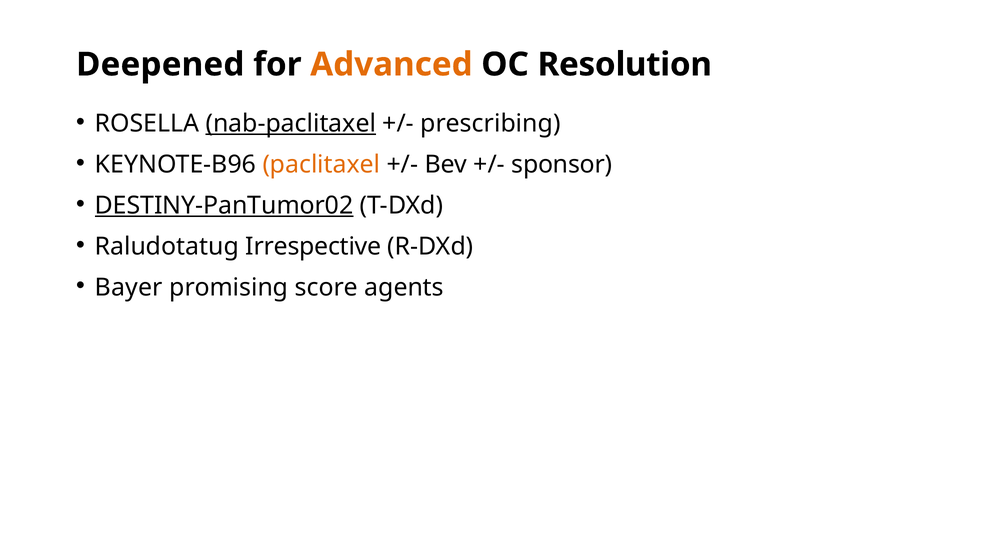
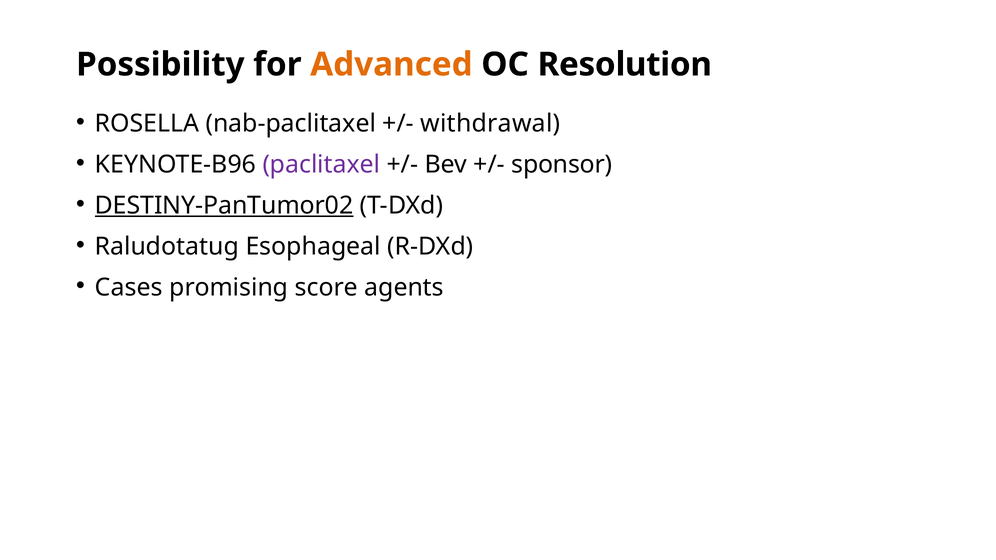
Deepened: Deepened -> Possibility
nab-paclitaxel underline: present -> none
prescribing: prescribing -> withdrawal
paclitaxel colour: orange -> purple
Irrespective: Irrespective -> Esophageal
Bayer: Bayer -> Cases
